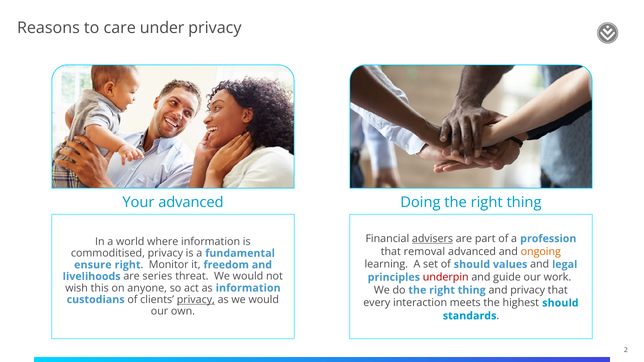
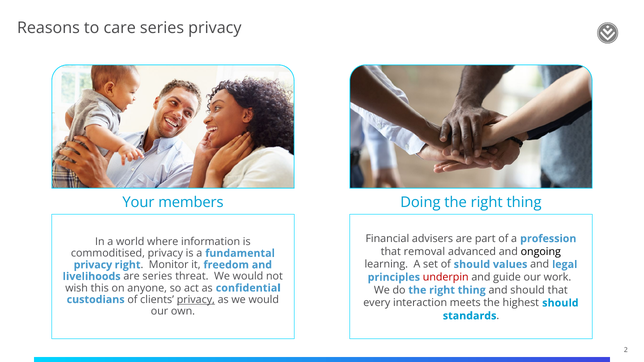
care under: under -> series
Your advanced: advanced -> members
advisers underline: present -> none
ongoing colour: orange -> black
ensure at (93, 265): ensure -> privacy
as information: information -> confidential
and privacy: privacy -> should
